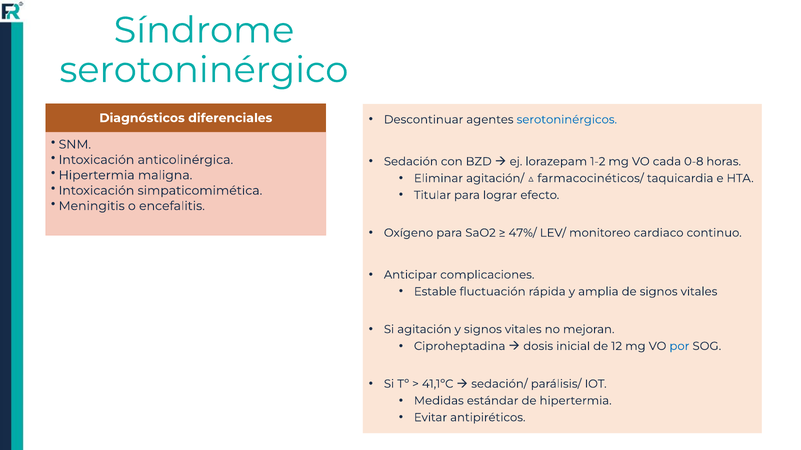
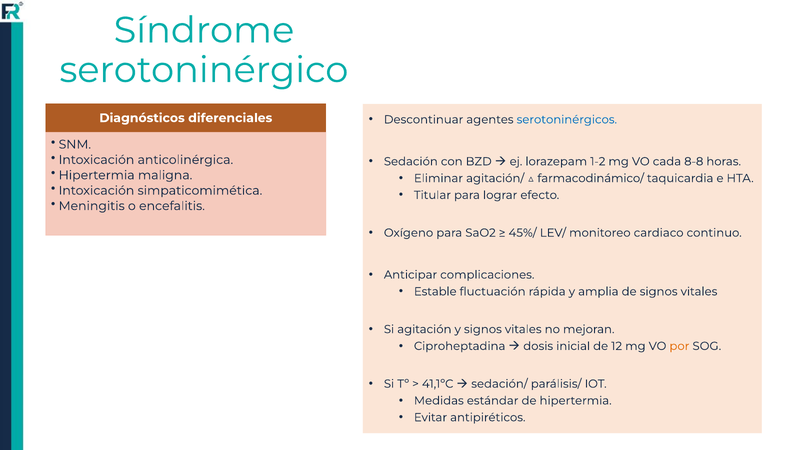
0-8: 0-8 -> 8-8
farmacocinéticos/: farmacocinéticos/ -> farmacodinámico/
47%/: 47%/ -> 45%/
por colour: blue -> orange
